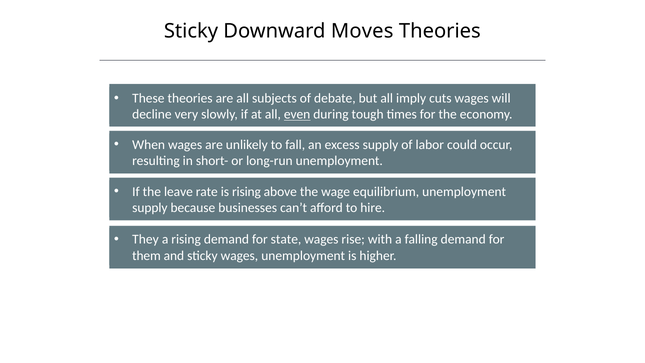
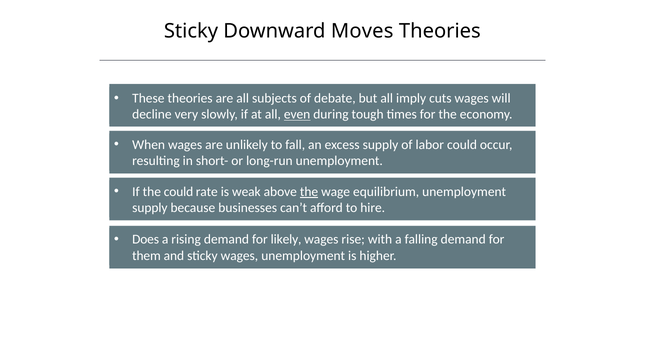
the leave: leave -> could
is rising: rising -> weak
the at (309, 191) underline: none -> present
They: They -> Does
state: state -> likely
